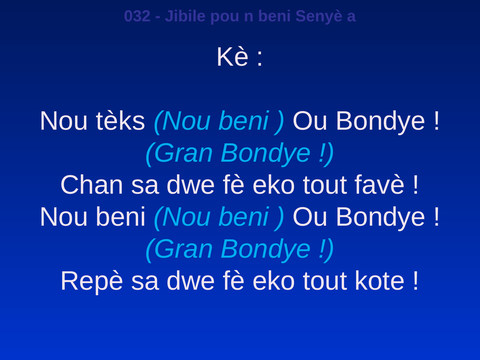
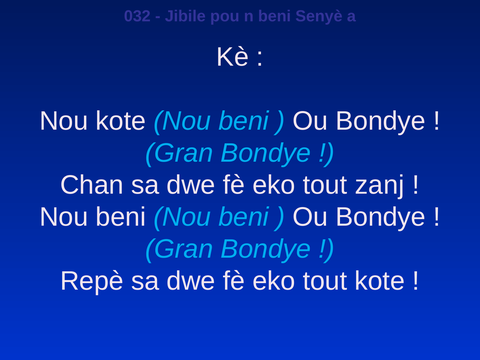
Nou tèks: tèks -> kote
favè: favè -> zanj
